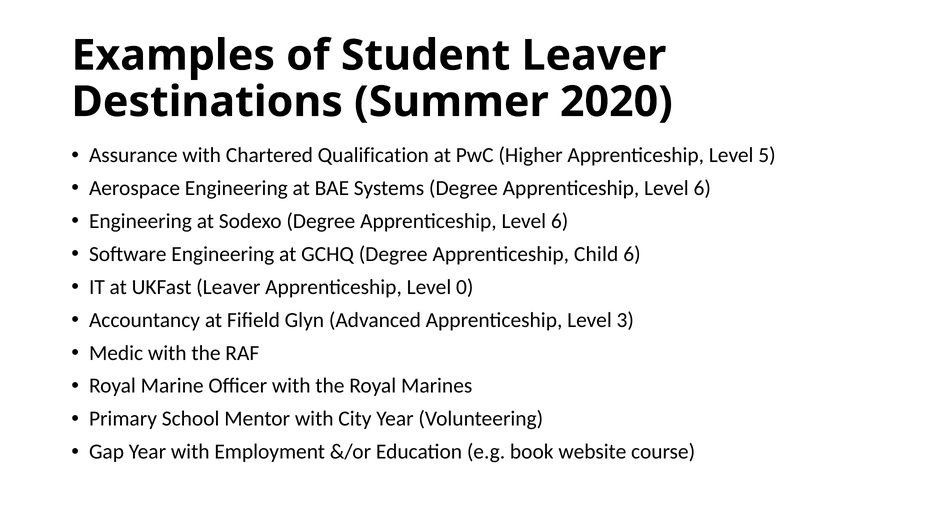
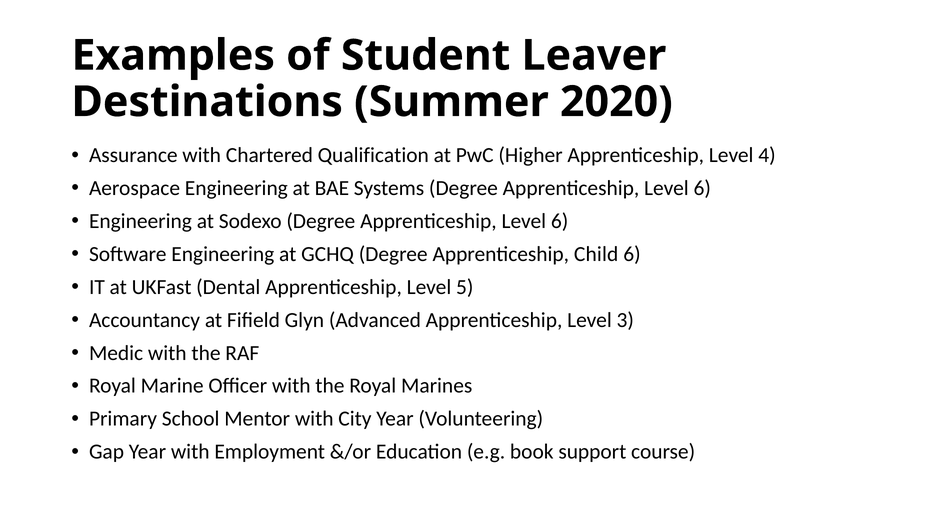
5: 5 -> 4
UKFast Leaver: Leaver -> Dental
0: 0 -> 5
website: website -> support
